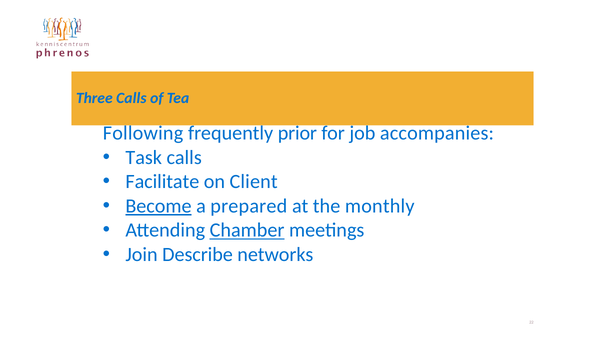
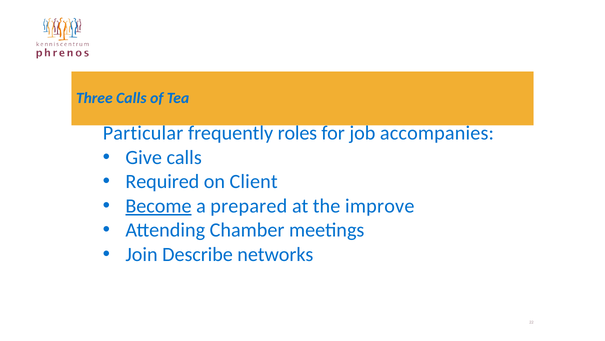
Following: Following -> Particular
prior: prior -> roles
Task: Task -> Give
Facilitate: Facilitate -> Required
monthly: monthly -> improve
Chamber underline: present -> none
